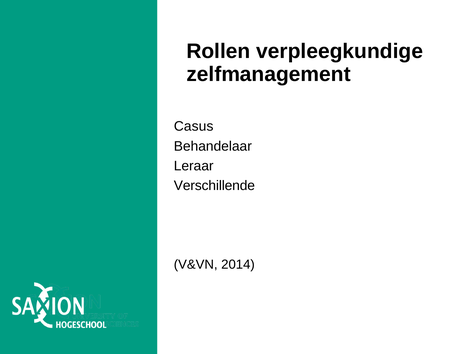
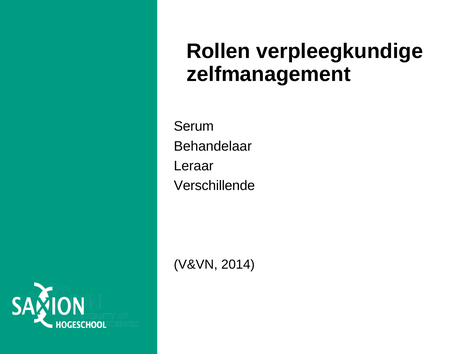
Casus: Casus -> Serum
